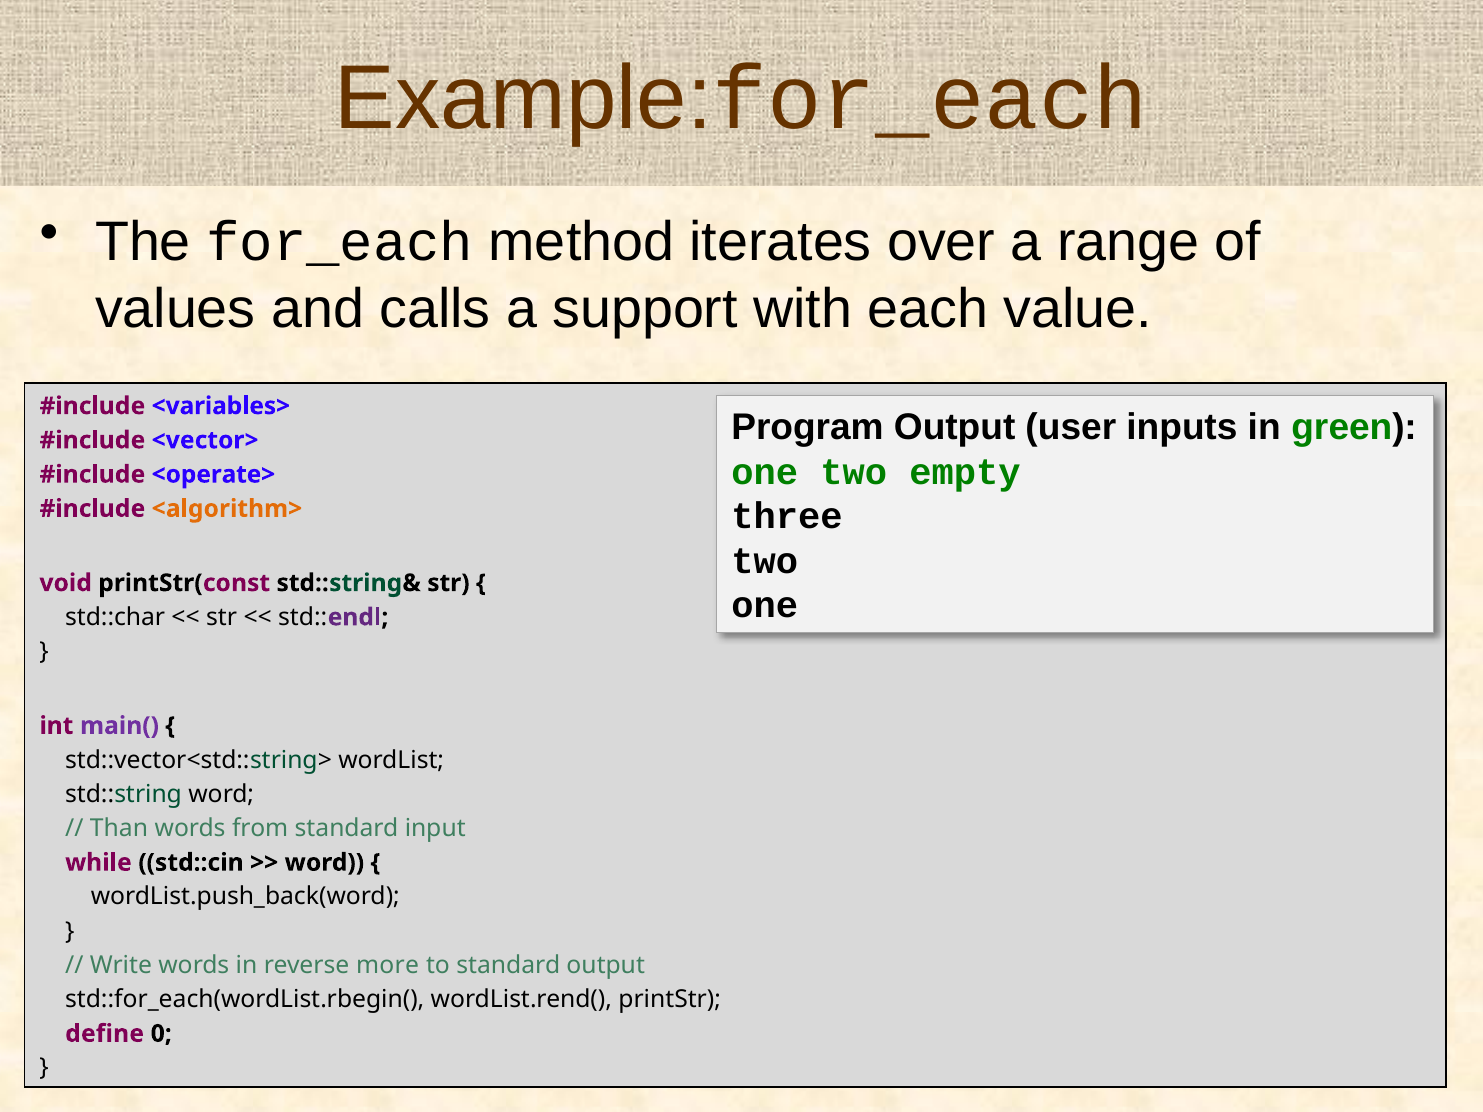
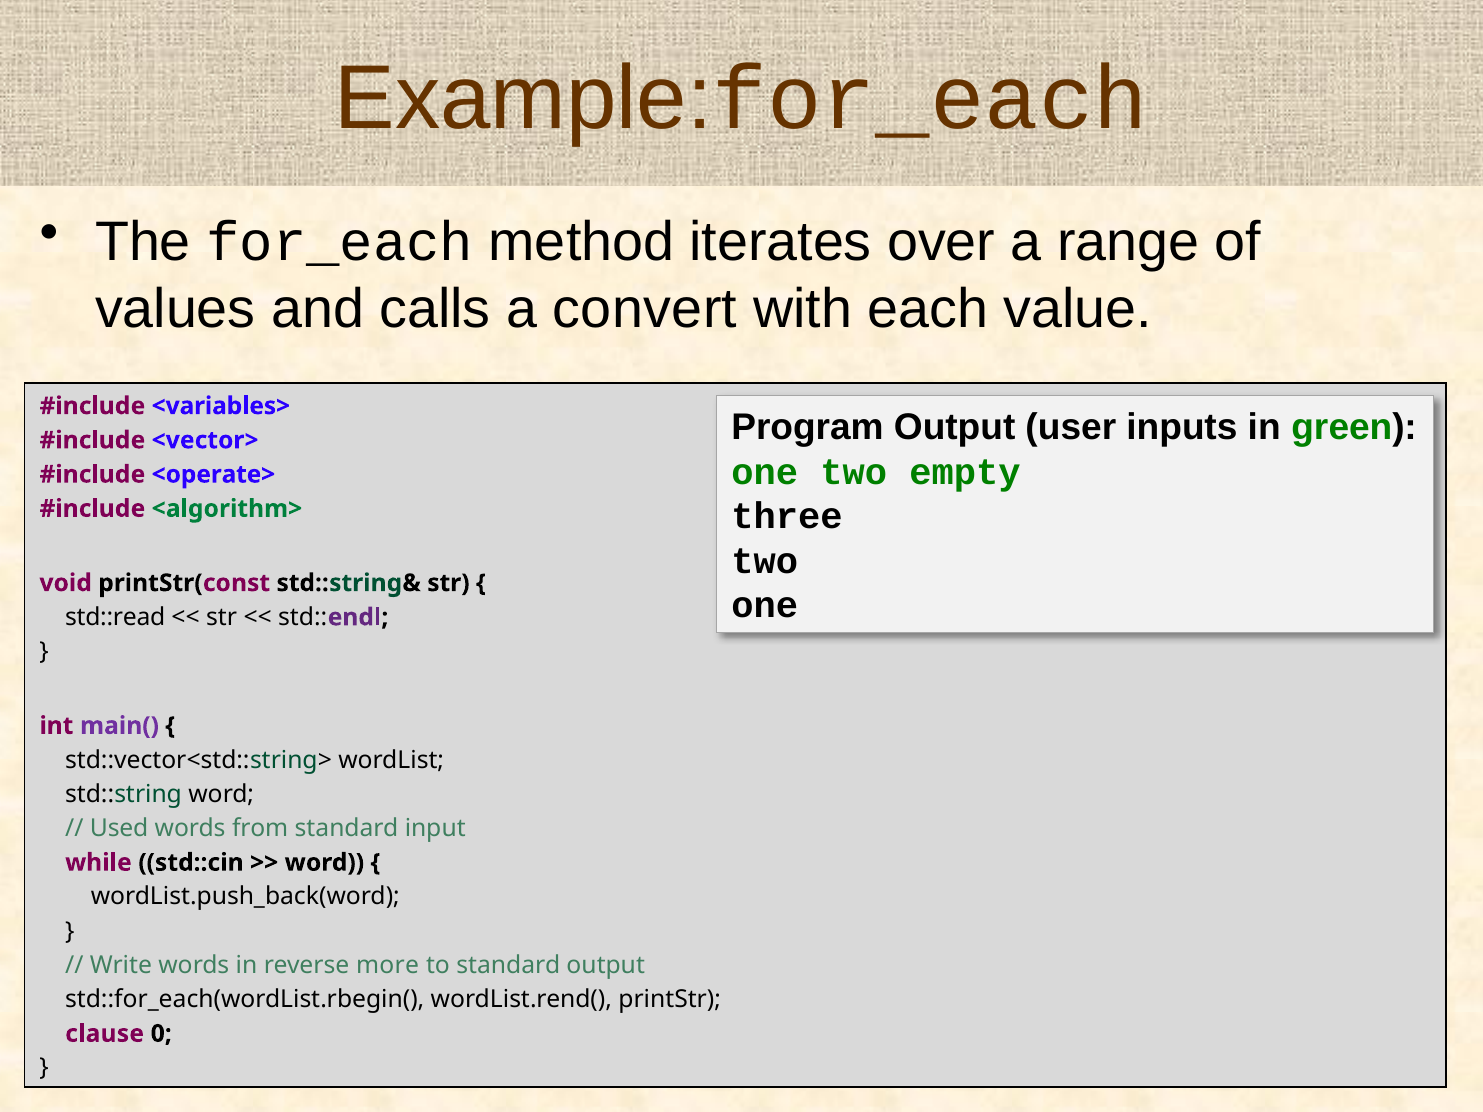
support: support -> convert
<algorithm> colour: orange -> green
std::char: std::char -> std::read
Than: Than -> Used
define: define -> clause
